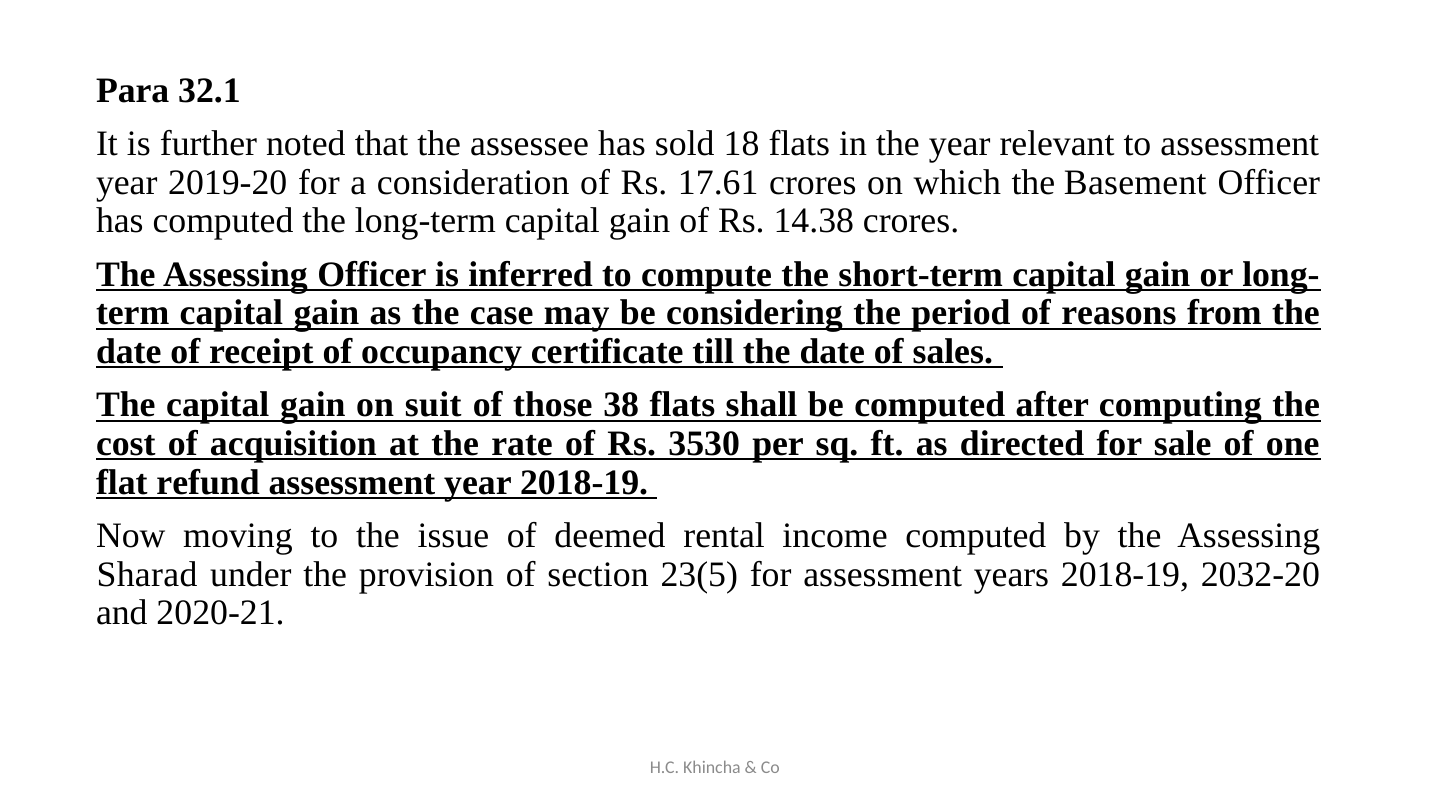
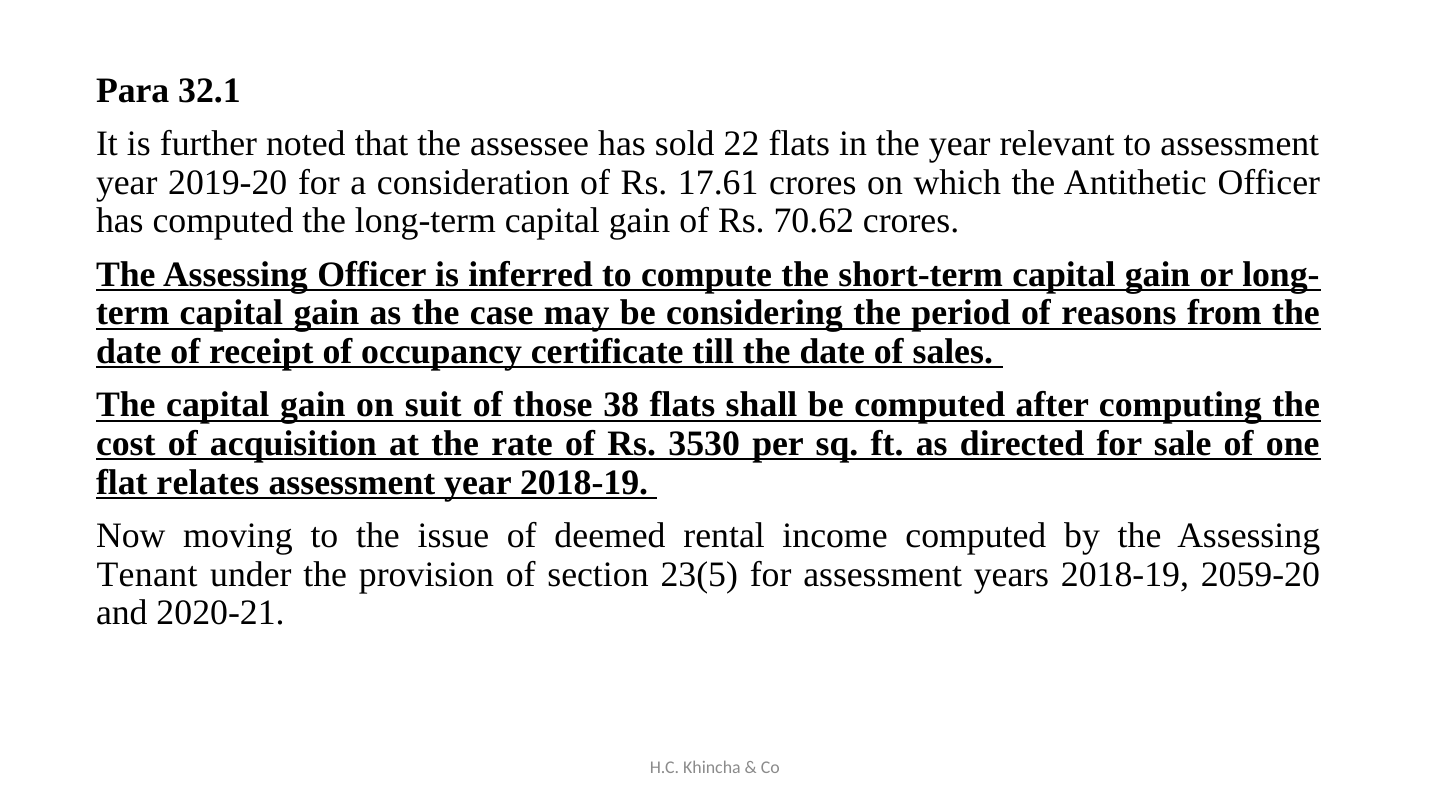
18: 18 -> 22
Basement: Basement -> Antithetic
14.38: 14.38 -> 70.62
refund: refund -> relates
Sharad: Sharad -> Tenant
2032-20: 2032-20 -> 2059-20
